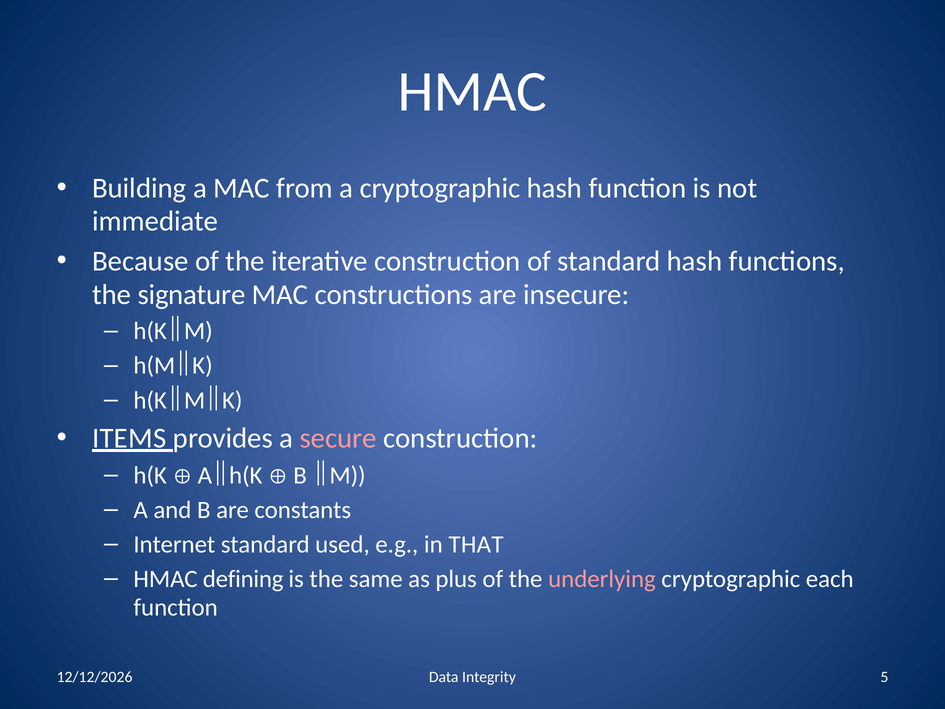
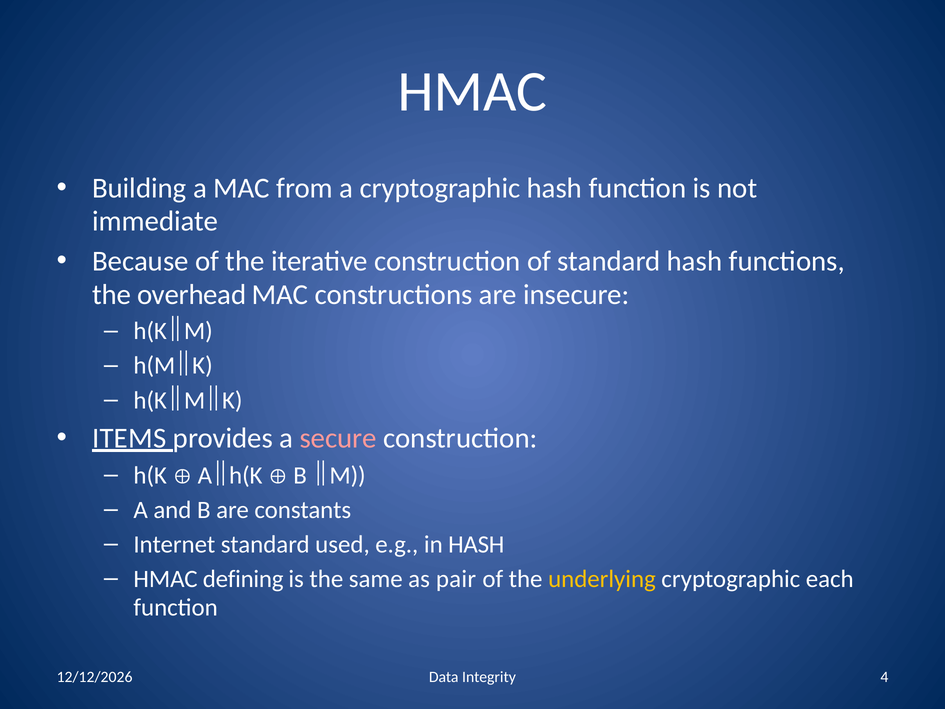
signature: signature -> overhead
in THAT: THAT -> HASH
plus: plus -> pair
underlying colour: pink -> yellow
5: 5 -> 4
